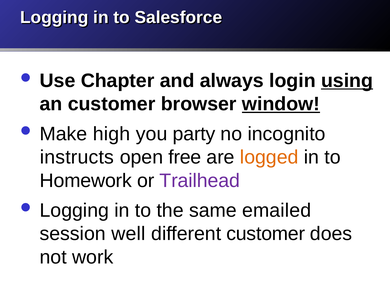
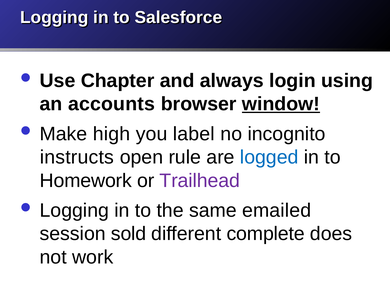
using underline: present -> none
an customer: customer -> accounts
party: party -> label
free: free -> rule
logged colour: orange -> blue
well: well -> sold
different customer: customer -> complete
